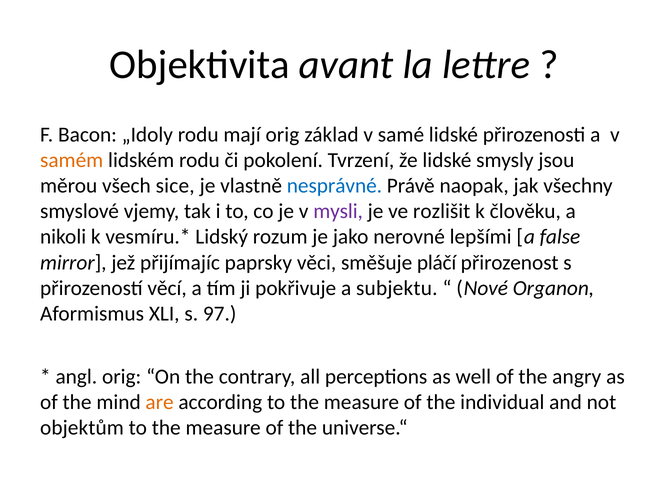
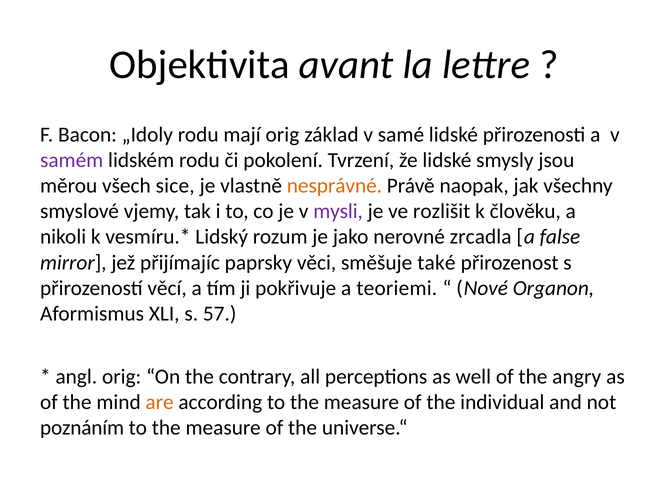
samém colour: orange -> purple
nesprávné colour: blue -> orange
lepšími: lepšími -> zrcadla
pláčí: pláčí -> také
subjektu: subjektu -> teoriemi
97: 97 -> 57
objektům: objektům -> poznáním
